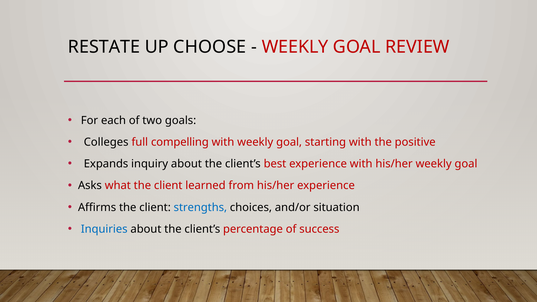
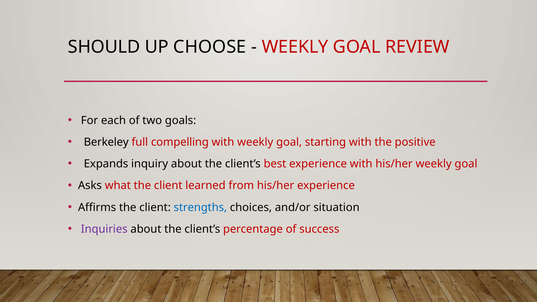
RESTATE: RESTATE -> SHOULD
Colleges: Colleges -> Berkeley
Inquiries colour: blue -> purple
